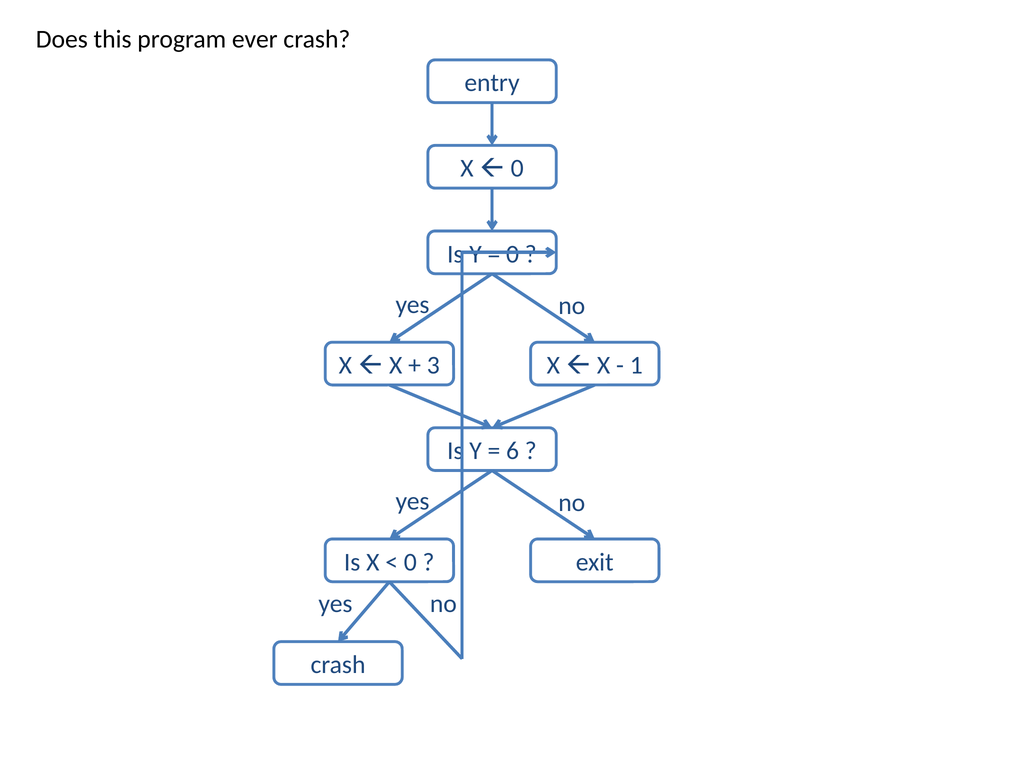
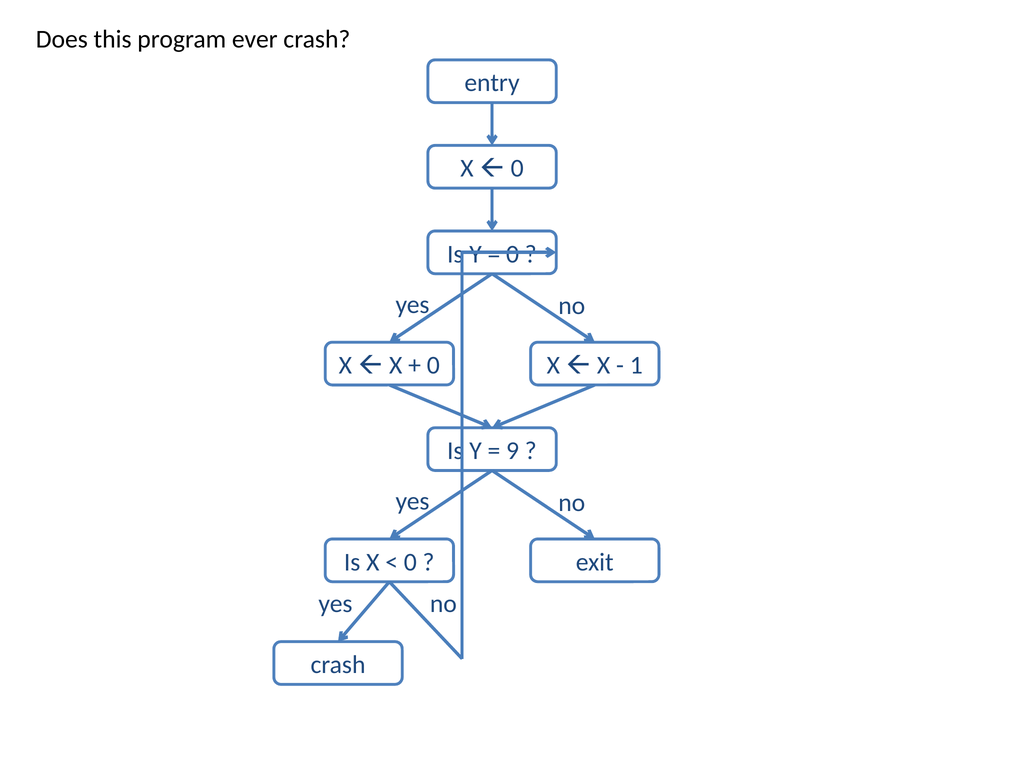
3 at (433, 365): 3 -> 0
6: 6 -> 9
